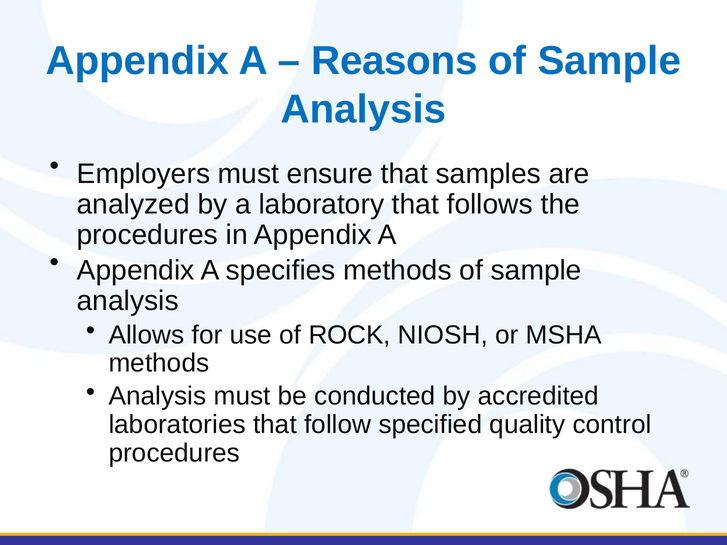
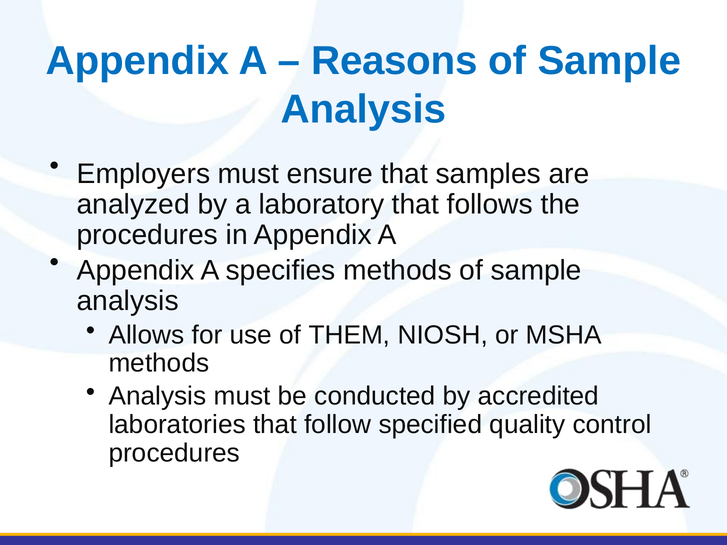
ROCK: ROCK -> THEM
